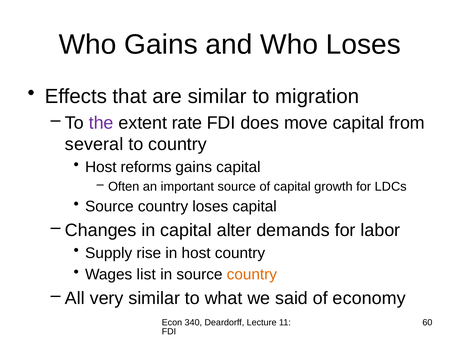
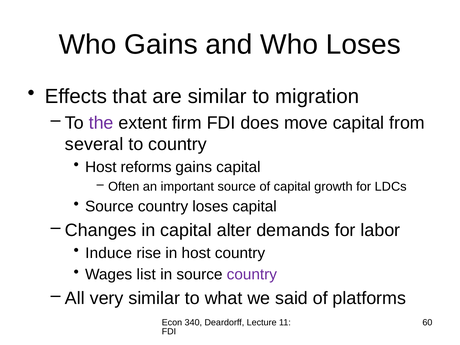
rate: rate -> firm
Supply: Supply -> Induce
country at (252, 275) colour: orange -> purple
economy: economy -> platforms
